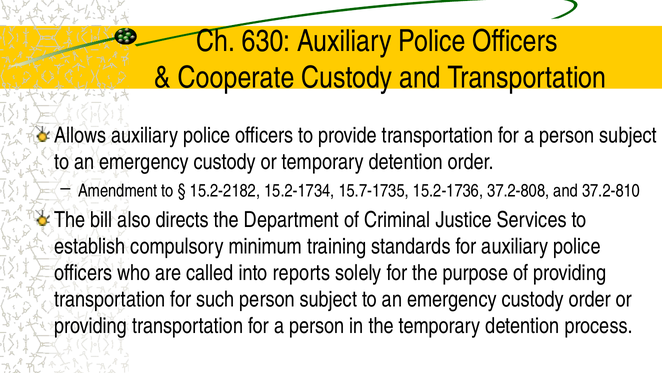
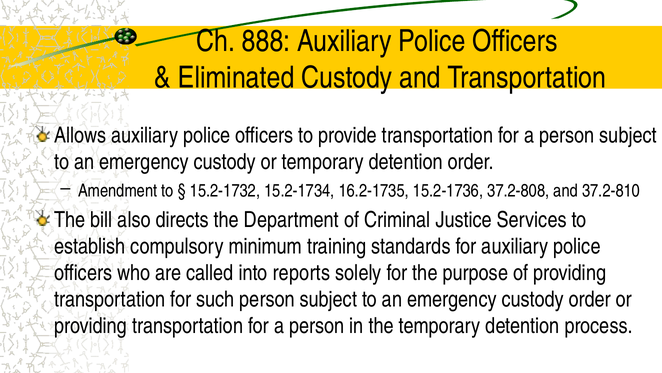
630: 630 -> 888
Cooperate: Cooperate -> Eliminated
15.2-2182: 15.2-2182 -> 15.2-1732
15.7-1735: 15.7-1735 -> 16.2-1735
